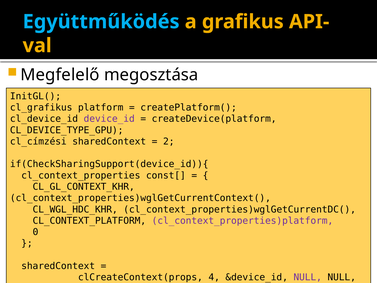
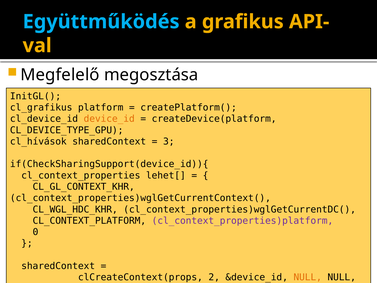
device_id colour: purple -> orange
cl_címzési: cl_címzési -> cl_hívások
2: 2 -> 3
const[: const[ -> lehet[
4: 4 -> 2
NULL at (308, 277) colour: purple -> orange
